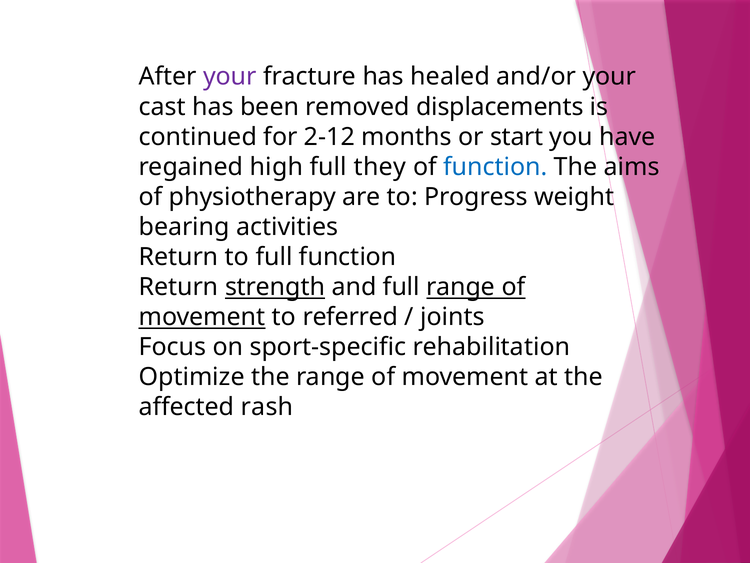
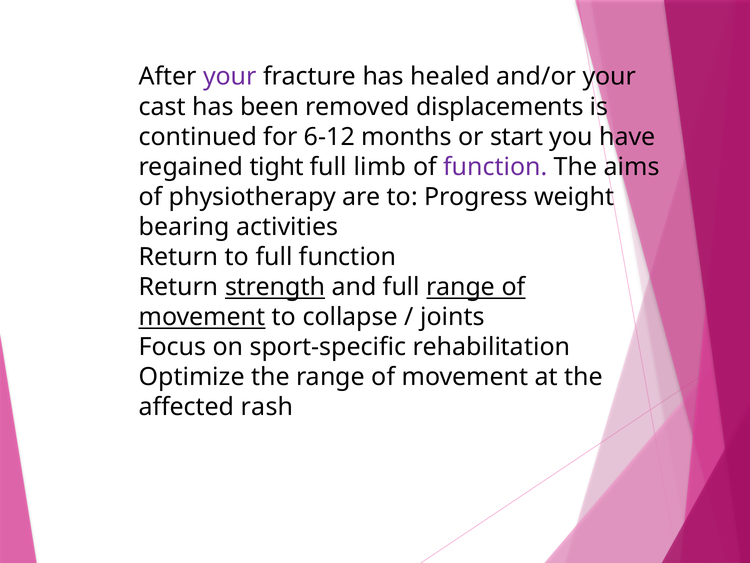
2-12: 2-12 -> 6-12
high: high -> tight
they: they -> limb
function at (495, 167) colour: blue -> purple
referred: referred -> collapse
